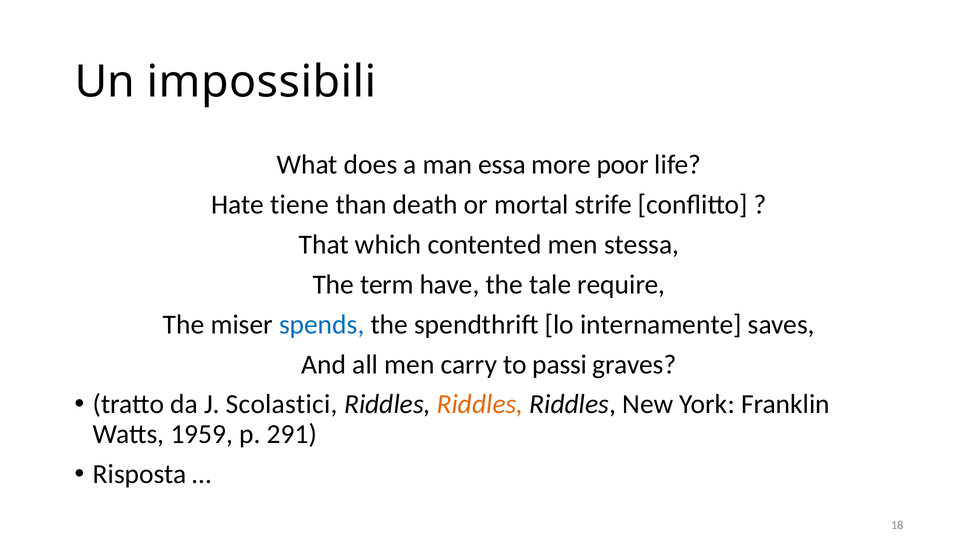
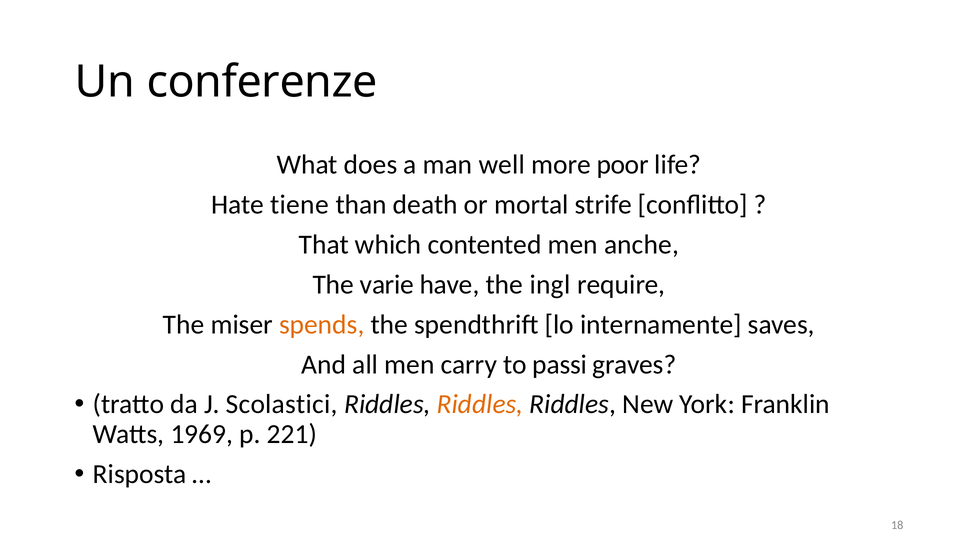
impossibili: impossibili -> conferenze
essa: essa -> well
stessa: stessa -> anche
term: term -> varie
tale: tale -> ingl
spends colour: blue -> orange
1959: 1959 -> 1969
291: 291 -> 221
